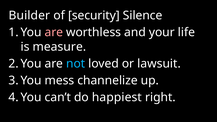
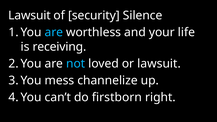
Builder at (29, 15): Builder -> Lawsuit
are at (54, 32) colour: pink -> light blue
measure: measure -> receiving
happiest: happiest -> firstborn
